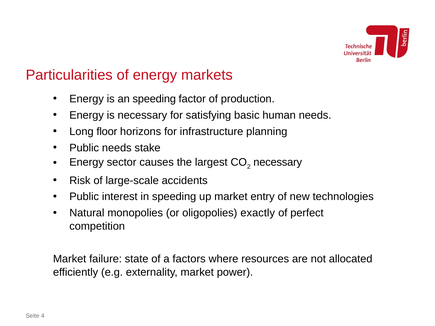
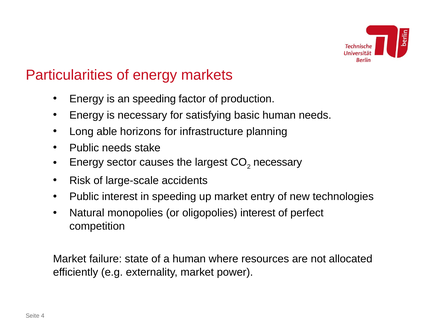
floor: floor -> able
oligopolies exactly: exactly -> interest
a factors: factors -> human
